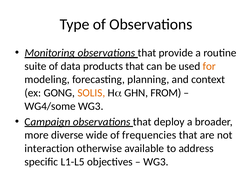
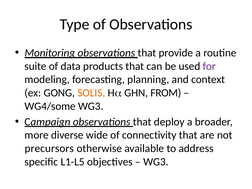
for colour: orange -> purple
frequencies: frequencies -> connectivity
interaction: interaction -> precursors
